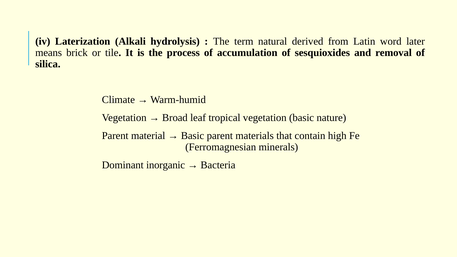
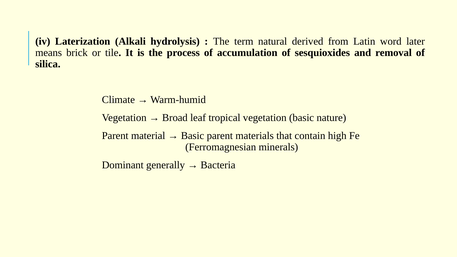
inorganic: inorganic -> generally
